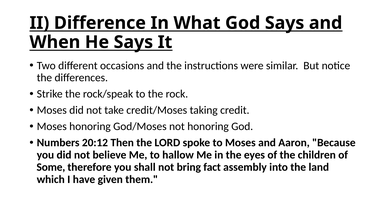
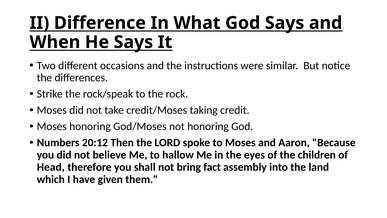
Some: Some -> Head
